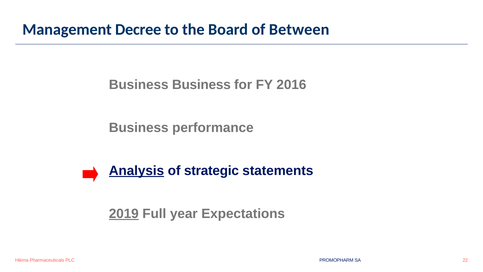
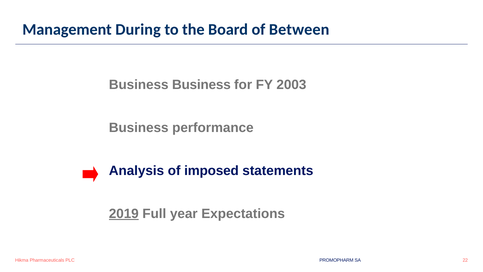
Decree: Decree -> During
2016: 2016 -> 2003
Analysis underline: present -> none
strategic: strategic -> imposed
